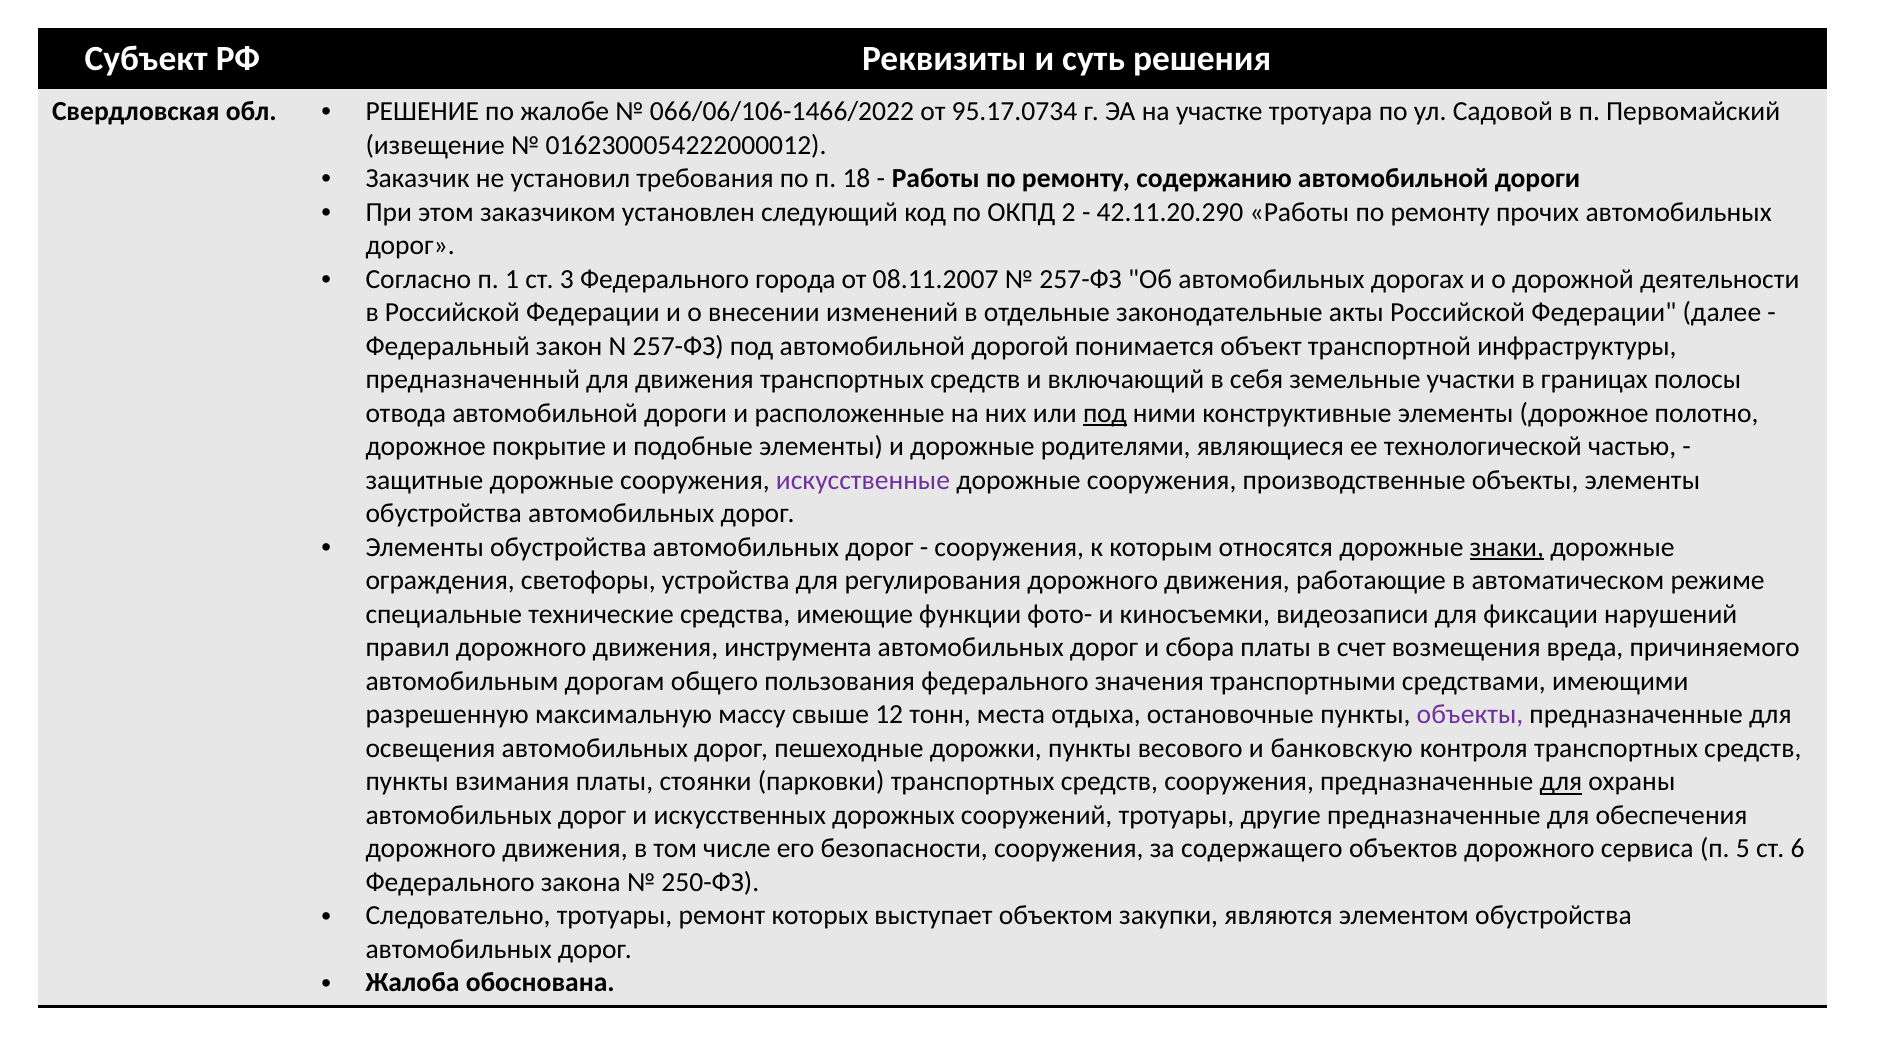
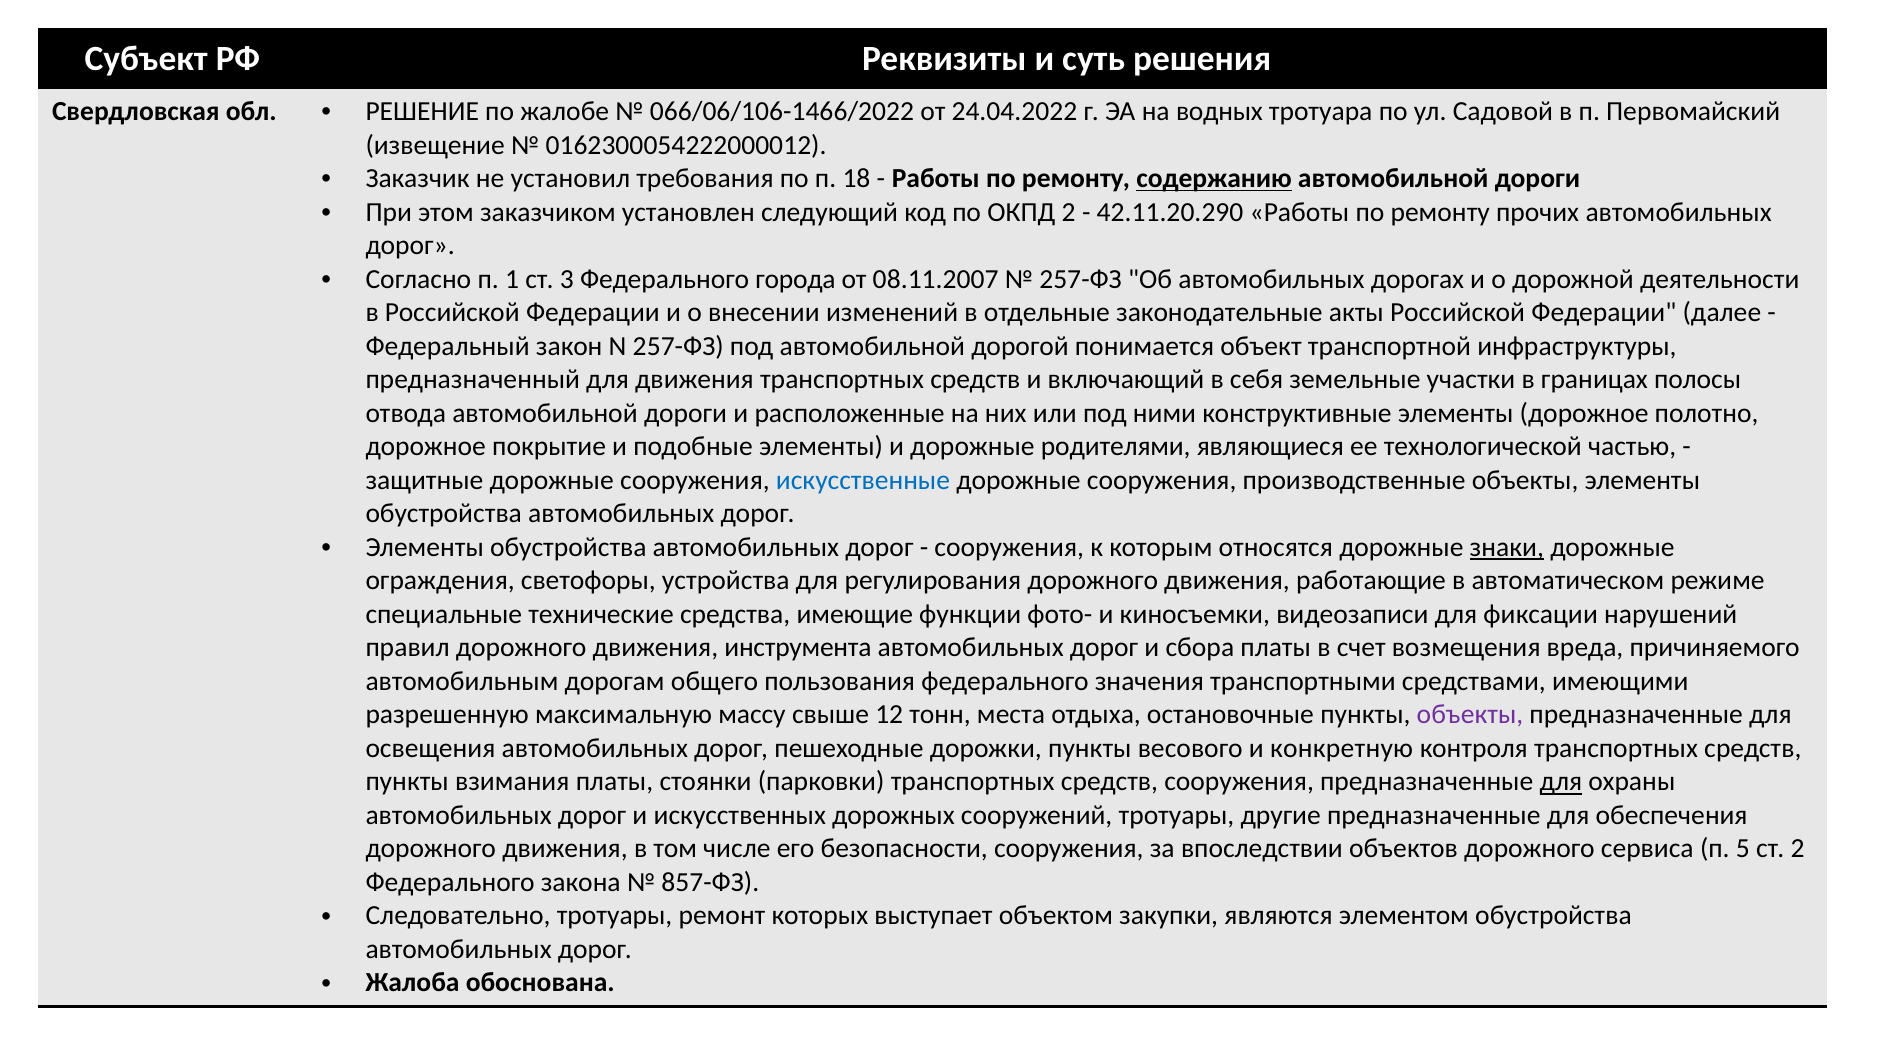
95.17.0734: 95.17.0734 -> 24.04.2022
участке: участке -> водных
содержанию underline: none -> present
под at (1105, 413) underline: present -> none
искусственные colour: purple -> blue
банковскую: банковскую -> конкретную
содержащего: содержащего -> впоследствии
ст 6: 6 -> 2
250-ФЗ: 250-ФЗ -> 857-ФЗ
